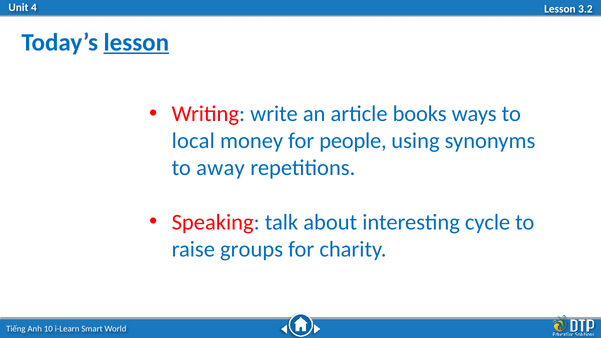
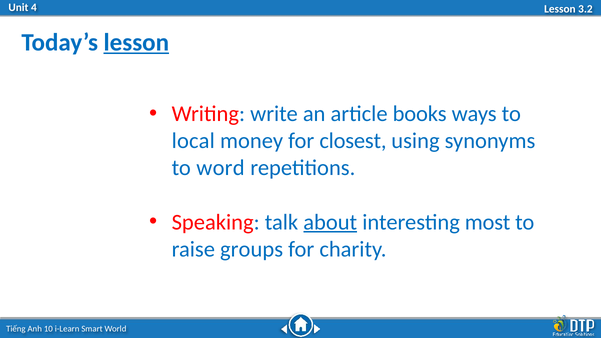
people: people -> closest
away: away -> word
about underline: none -> present
cycle: cycle -> most
